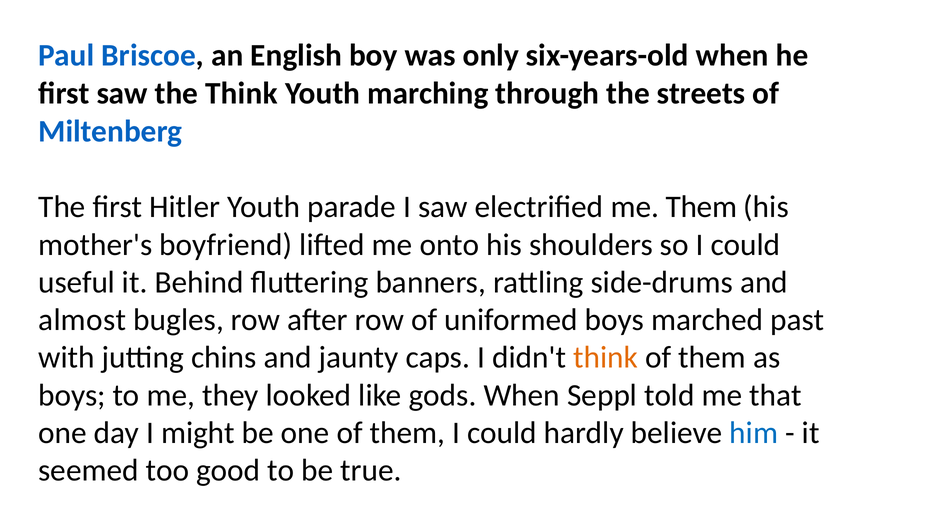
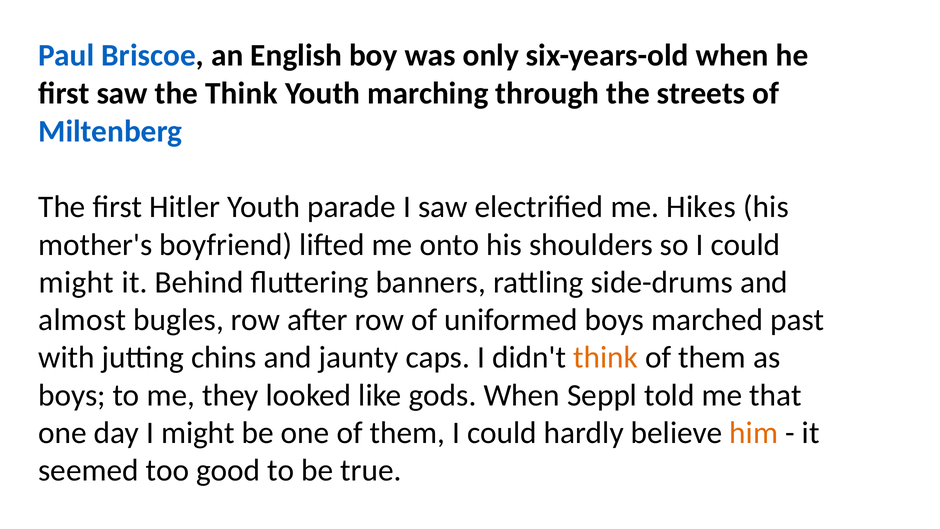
me Them: Them -> Hikes
useful at (77, 282): useful -> might
him colour: blue -> orange
